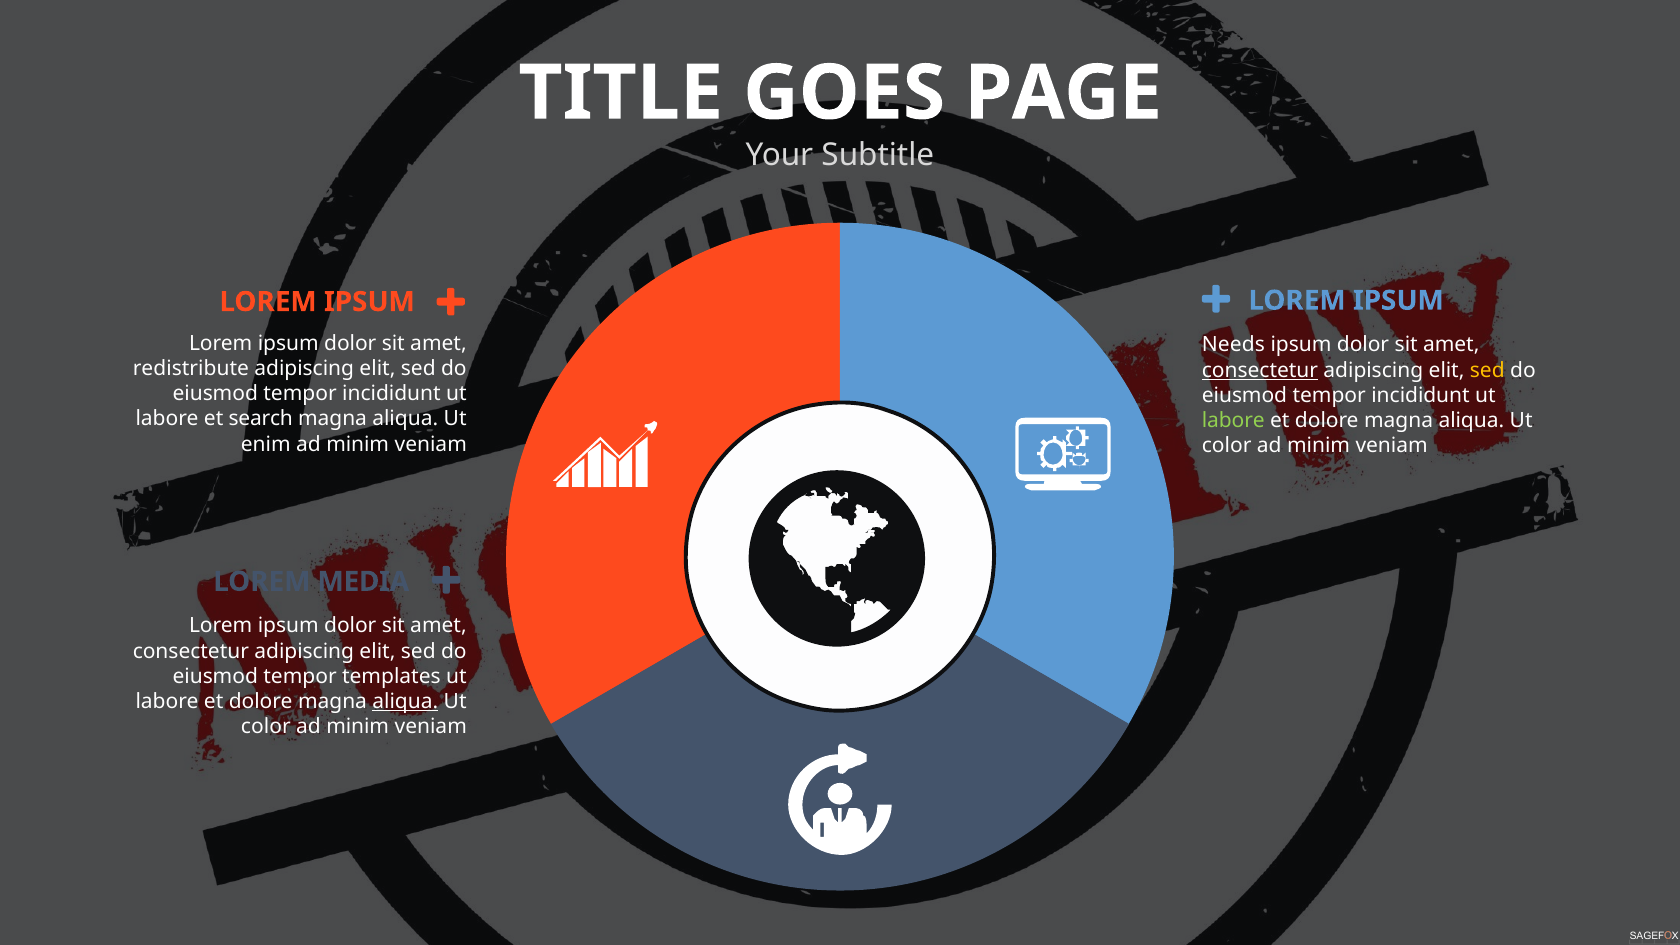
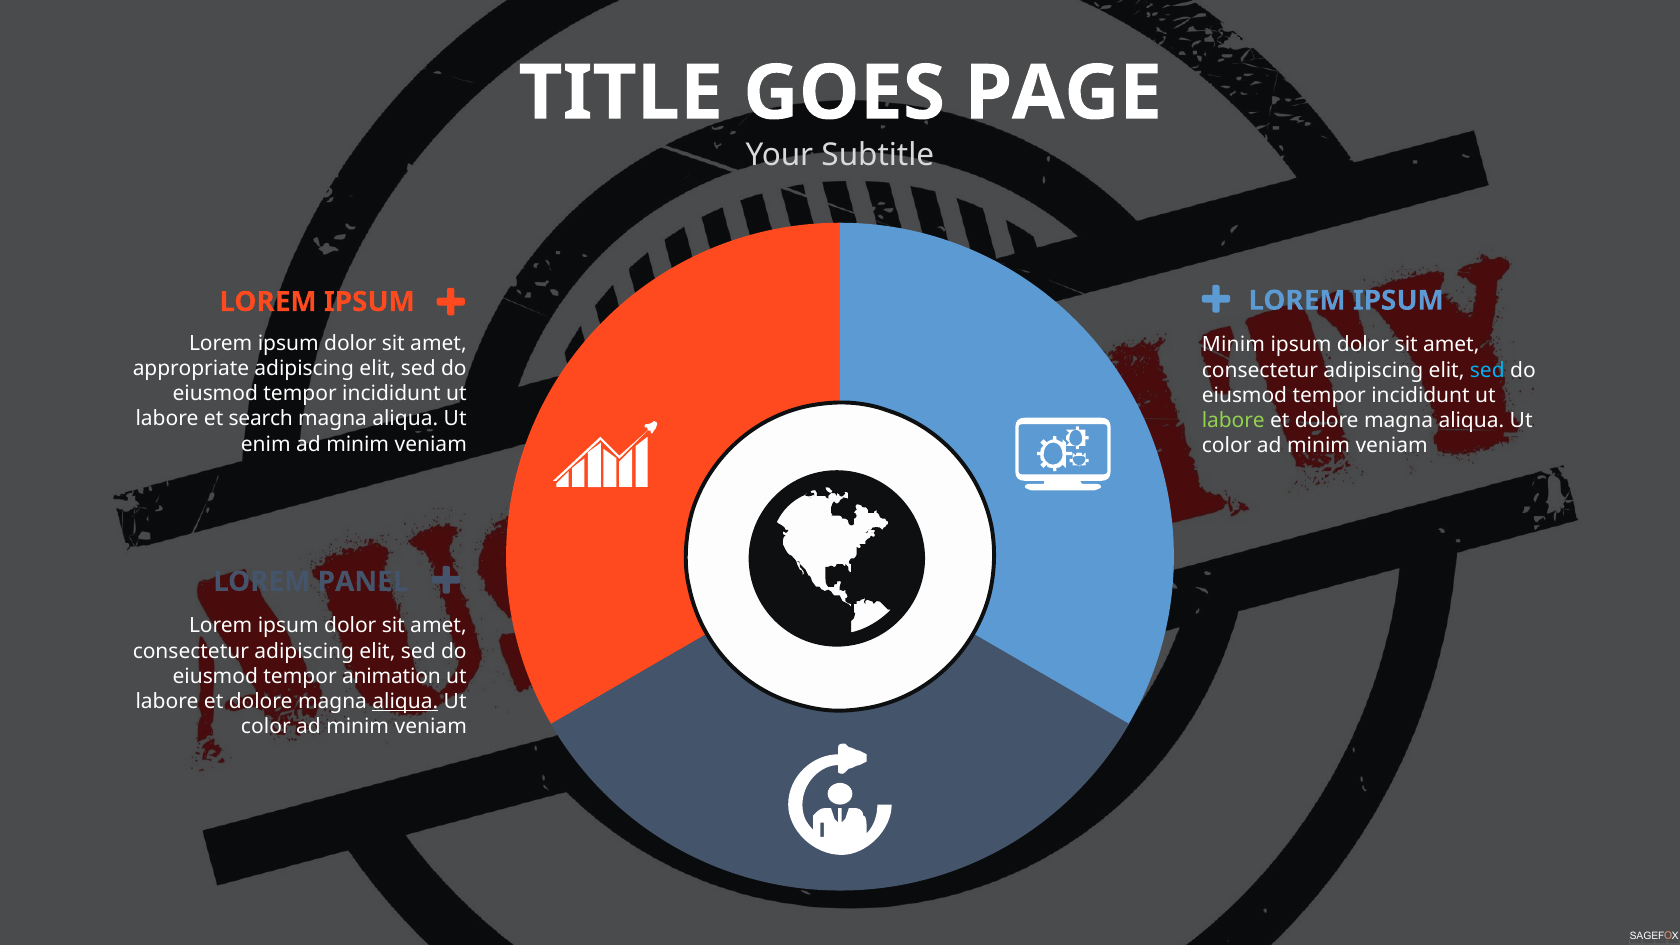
Needs at (1233, 345): Needs -> Minim
redistribute: redistribute -> appropriate
consectetur at (1260, 370) underline: present -> none
sed at (1487, 370) colour: yellow -> light blue
MEDIA: MEDIA -> PANEL
templates: templates -> animation
